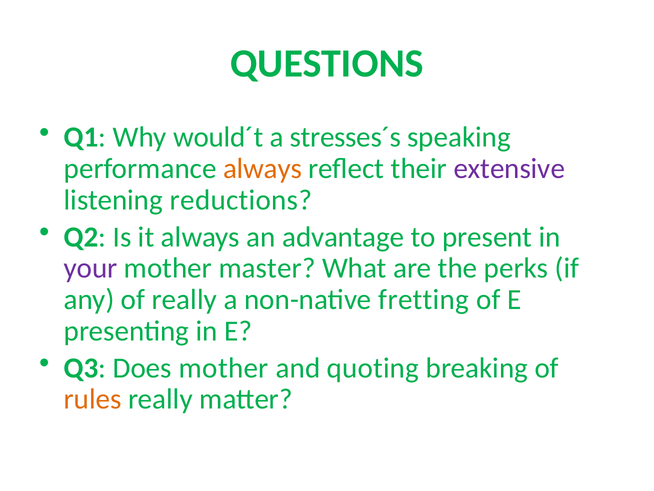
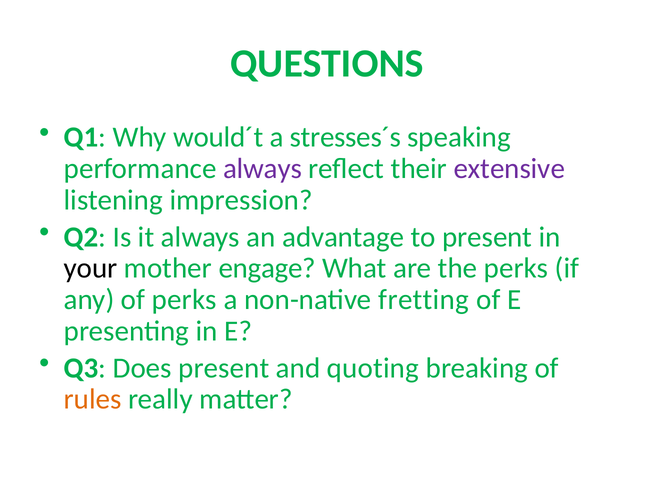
always at (263, 169) colour: orange -> purple
reductions: reductions -> impression
your colour: purple -> black
master: master -> engage
of really: really -> perks
Does mother: mother -> present
